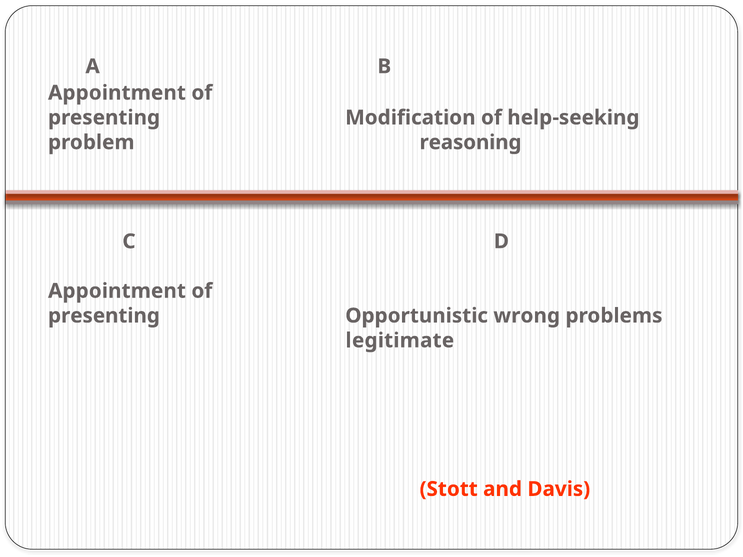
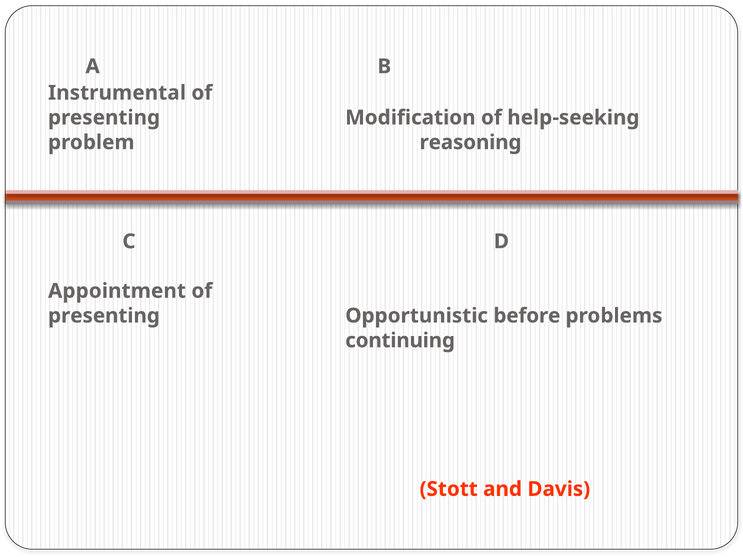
Appointment at (117, 93): Appointment -> Instrumental
wrong: wrong -> before
legitimate: legitimate -> continuing
